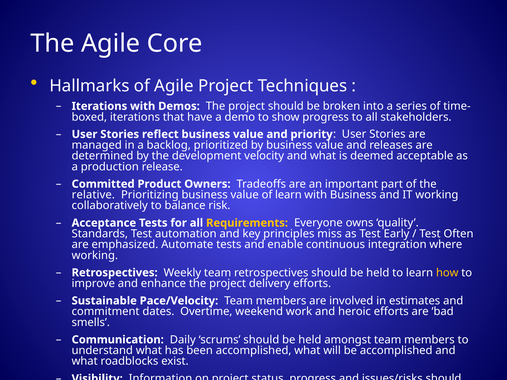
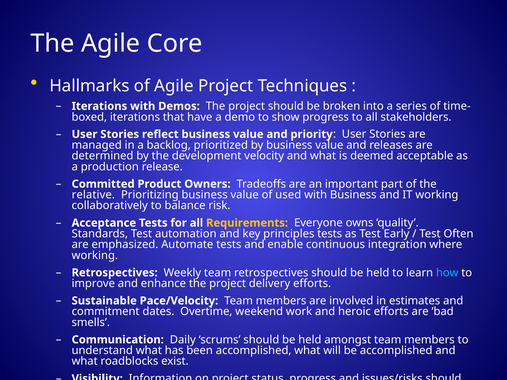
of learn: learn -> used
principles miss: miss -> tests
how colour: yellow -> light blue
